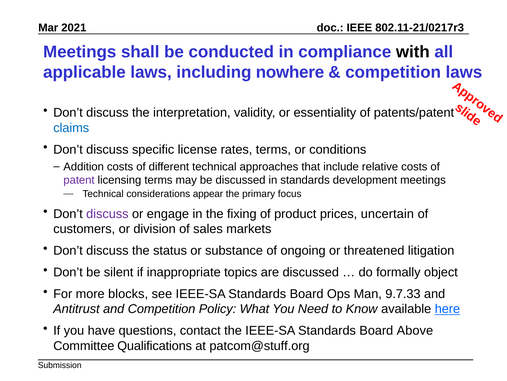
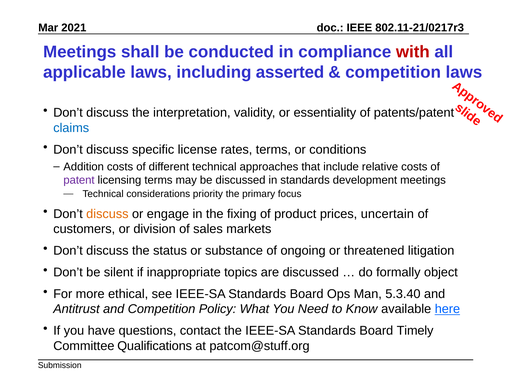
with colour: black -> red
nowhere: nowhere -> asserted
appear: appear -> priority
discuss at (107, 213) colour: purple -> orange
blocks: blocks -> ethical
9.7.33: 9.7.33 -> 5.3.40
Above: Above -> Timely
